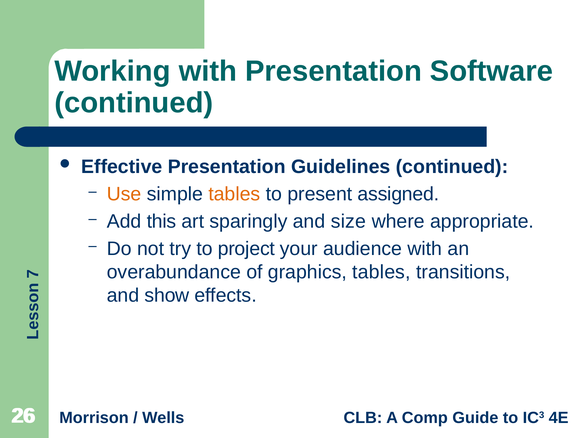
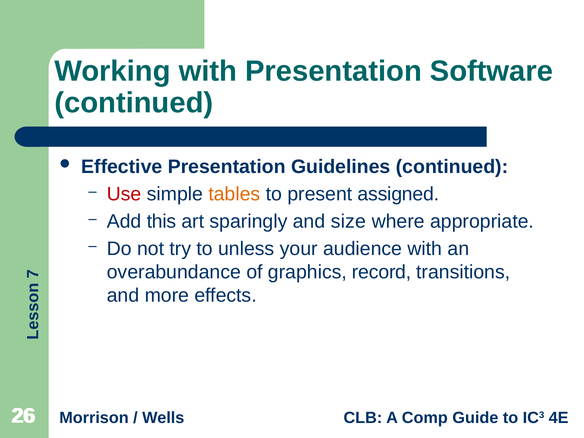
Use colour: orange -> red
project: project -> unless
graphics tables: tables -> record
show: show -> more
